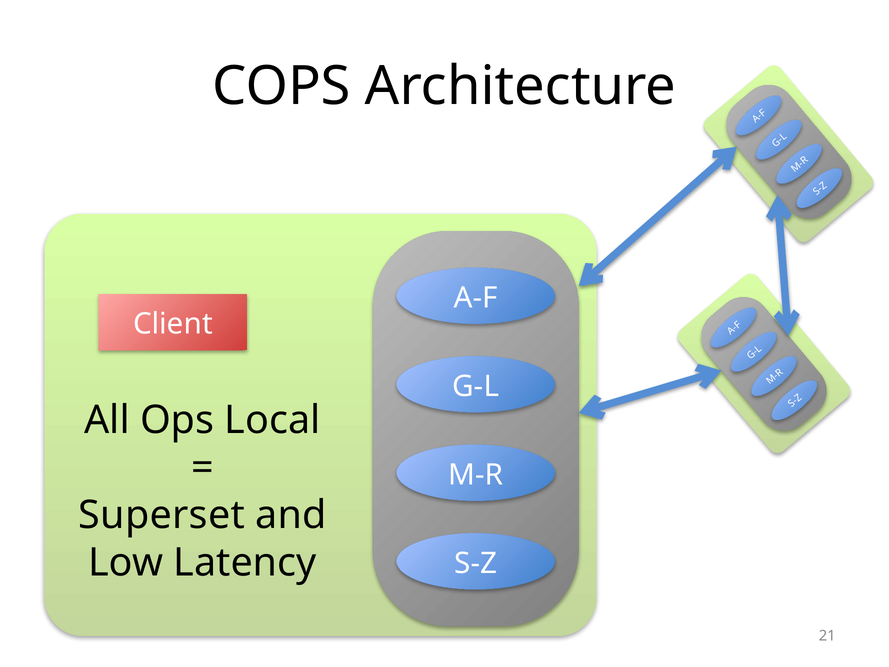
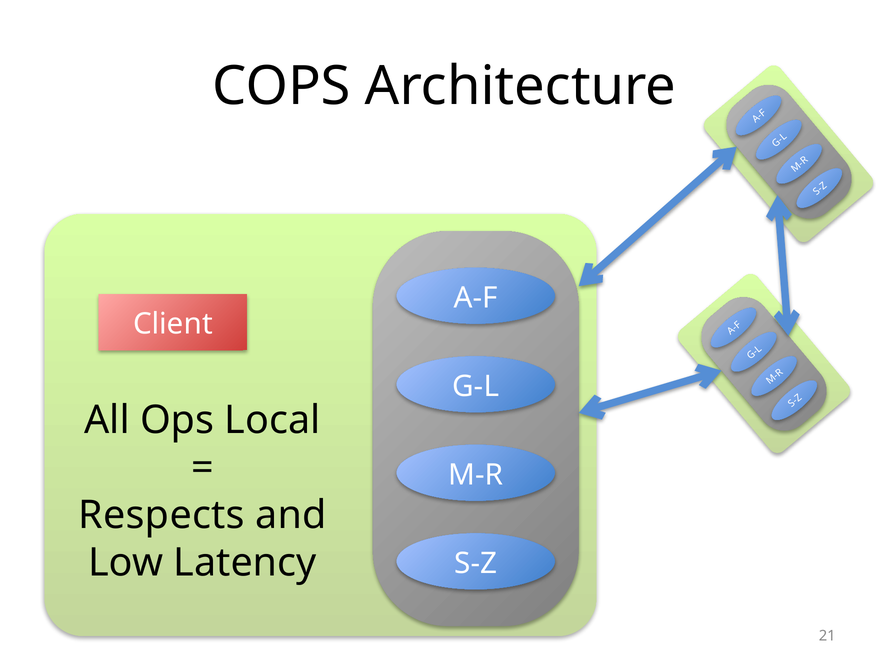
Superset: Superset -> Respects
